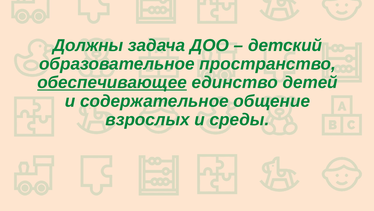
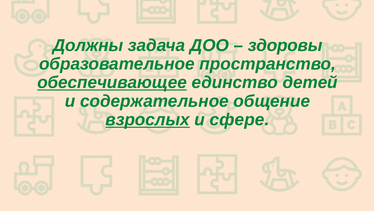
детский: детский -> здоровы
взрослых underline: none -> present
среды: среды -> сфере
